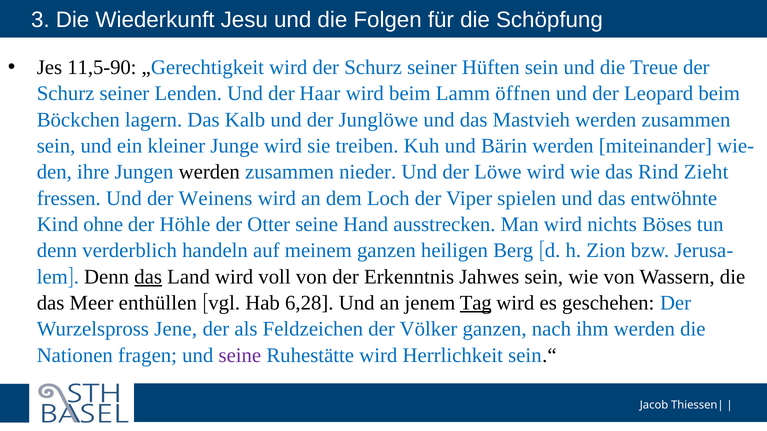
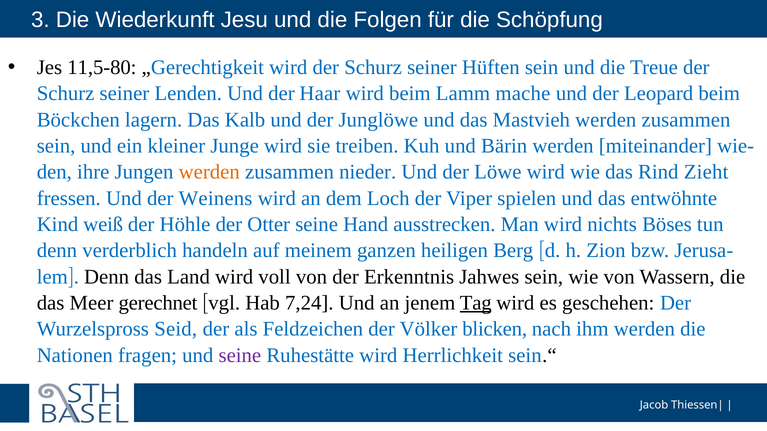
11,5-90: 11,5-90 -> 11,5-80
öffnen: öffnen -> mache
werden at (209, 172) colour: black -> orange
ohne: ohne -> weiß
das at (148, 277) underline: present -> none
enthüllen: enthüllen -> gerechnet
6,28: 6,28 -> 7,24
Jene: Jene -> Seid
Völker ganzen: ganzen -> blicken
